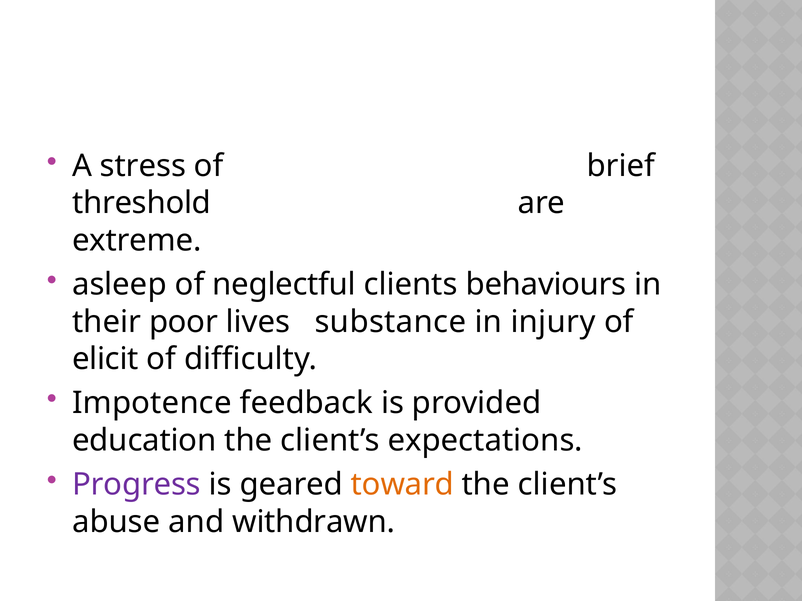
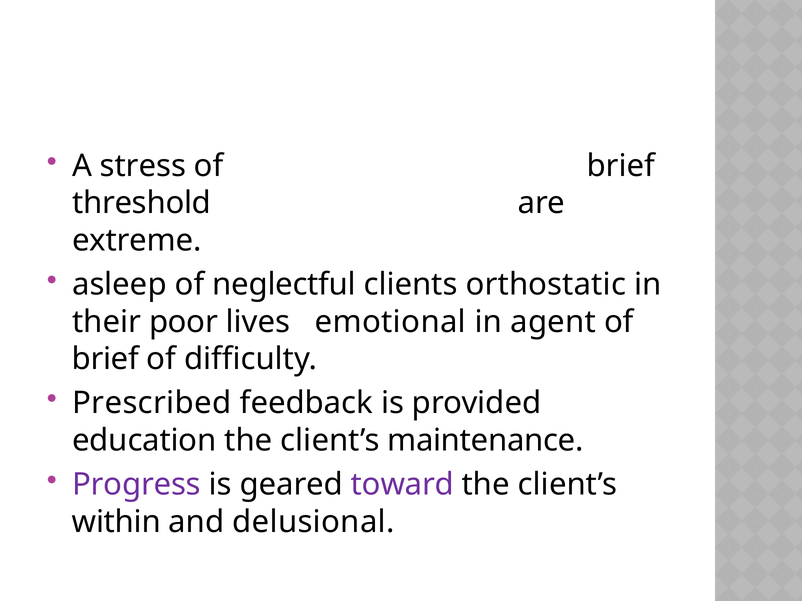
behaviours: behaviours -> orthostatic
substance: substance -> emotional
injury: injury -> agent
elicit at (105, 359): elicit -> brief
Impotence: Impotence -> Prescribed
expectations: expectations -> maintenance
toward colour: orange -> purple
abuse: abuse -> within
withdrawn: withdrawn -> delusional
